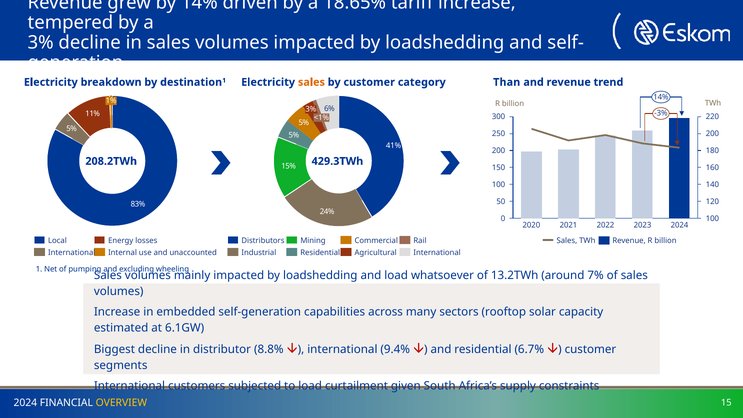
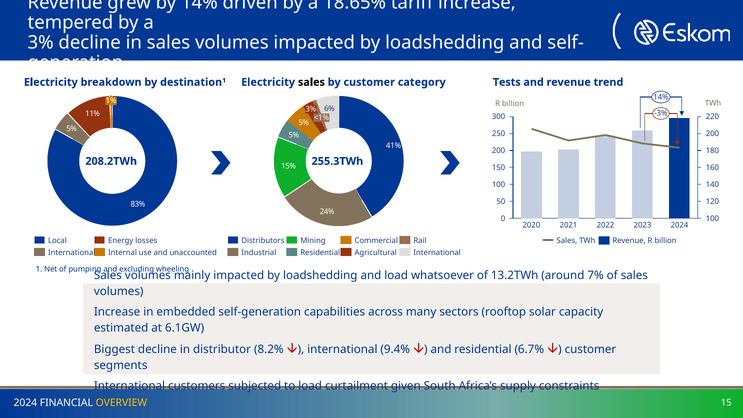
sales at (311, 82) colour: orange -> black
Than: Than -> Tests
429.3TWh: 429.3TWh -> 255.3TWh
8.8%: 8.8% -> 8.2%
